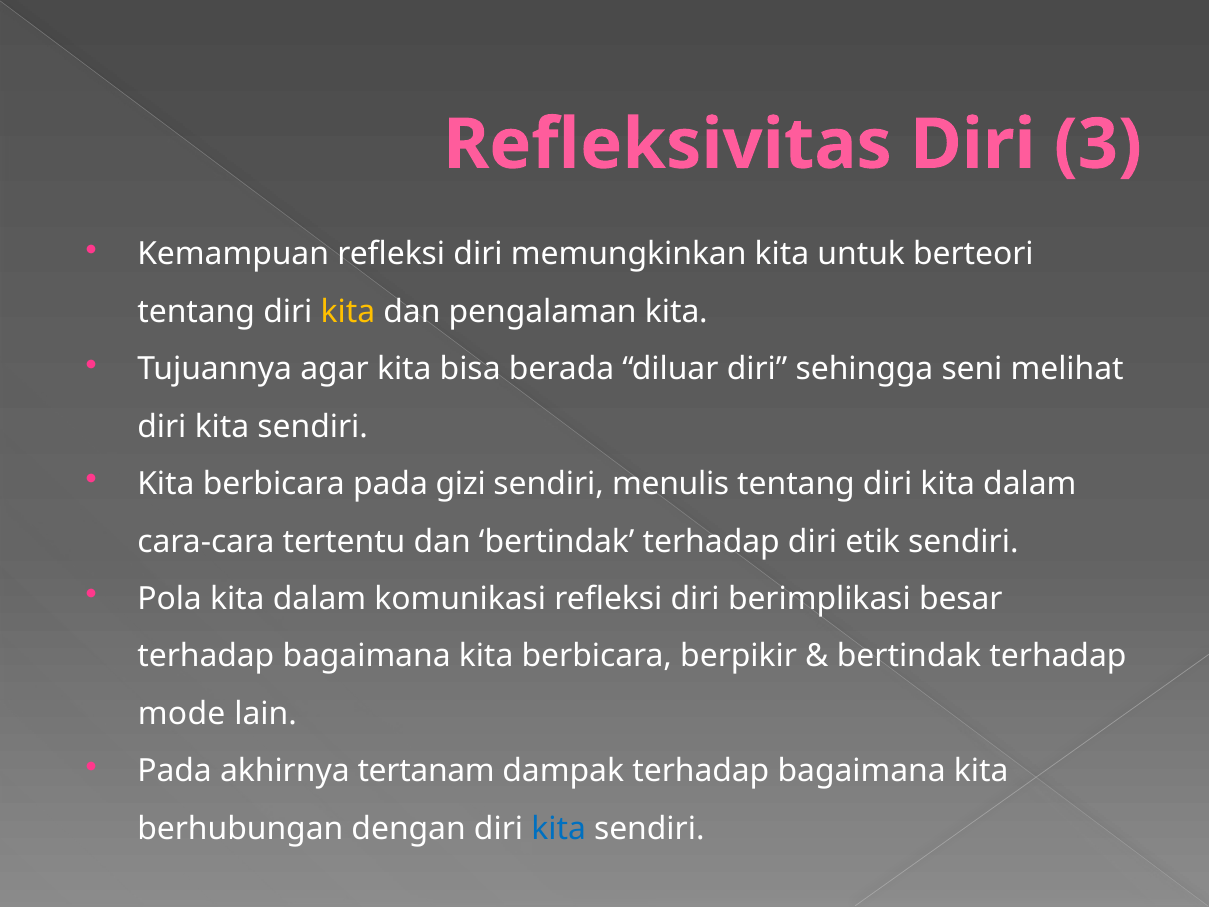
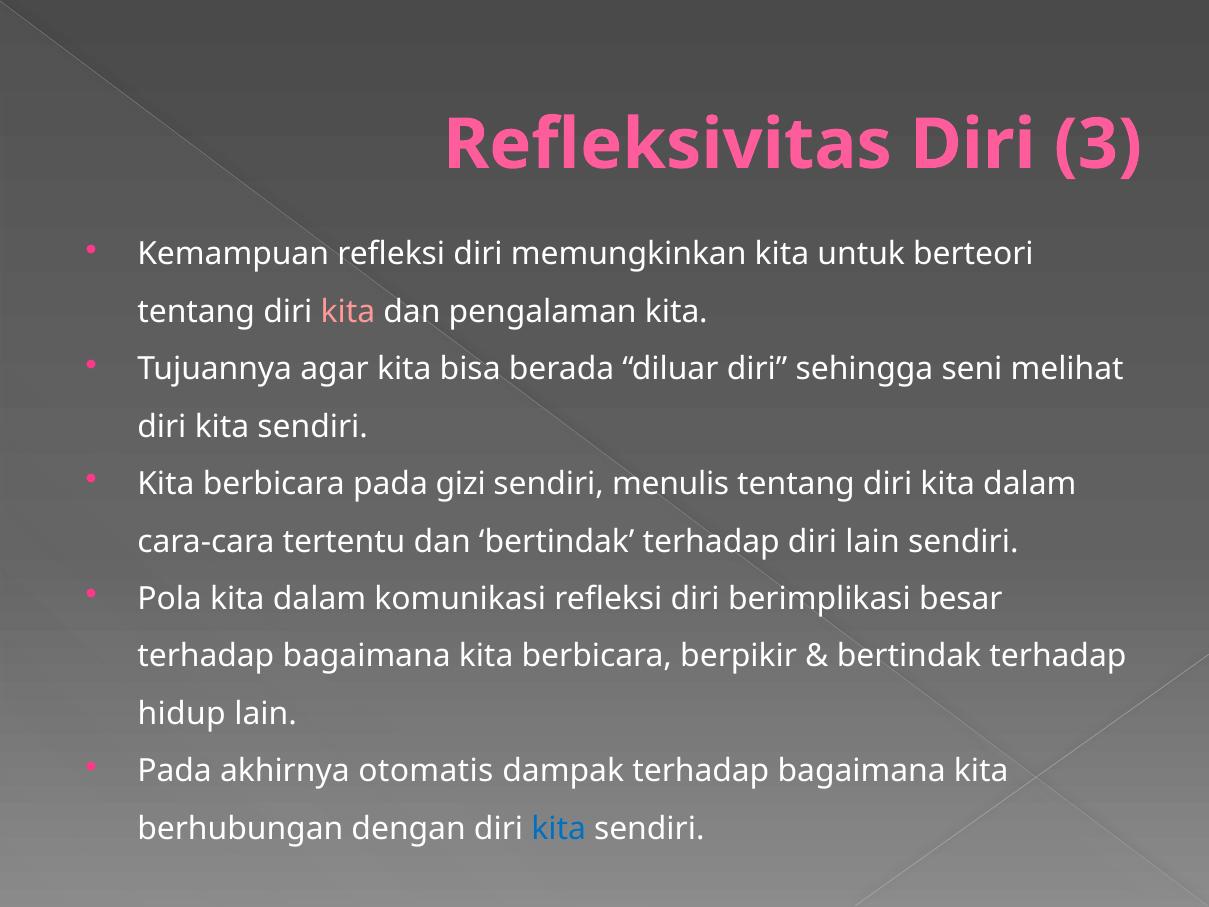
kita at (348, 312) colour: yellow -> pink
diri etik: etik -> lain
mode: mode -> hidup
tertanam: tertanam -> otomatis
